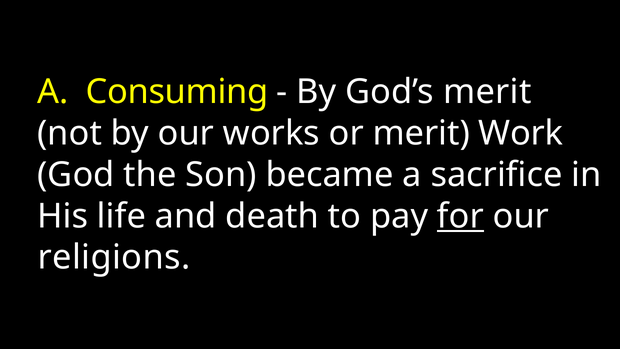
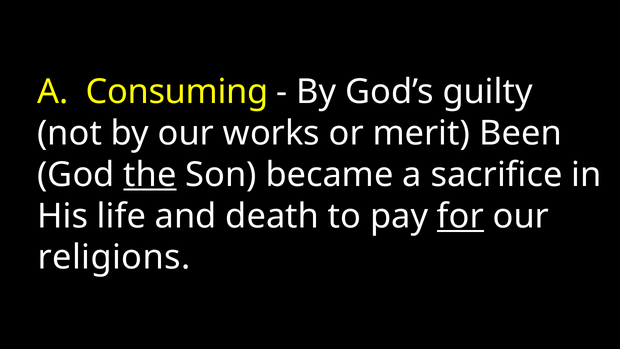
God’s merit: merit -> guilty
Work: Work -> Been
the underline: none -> present
